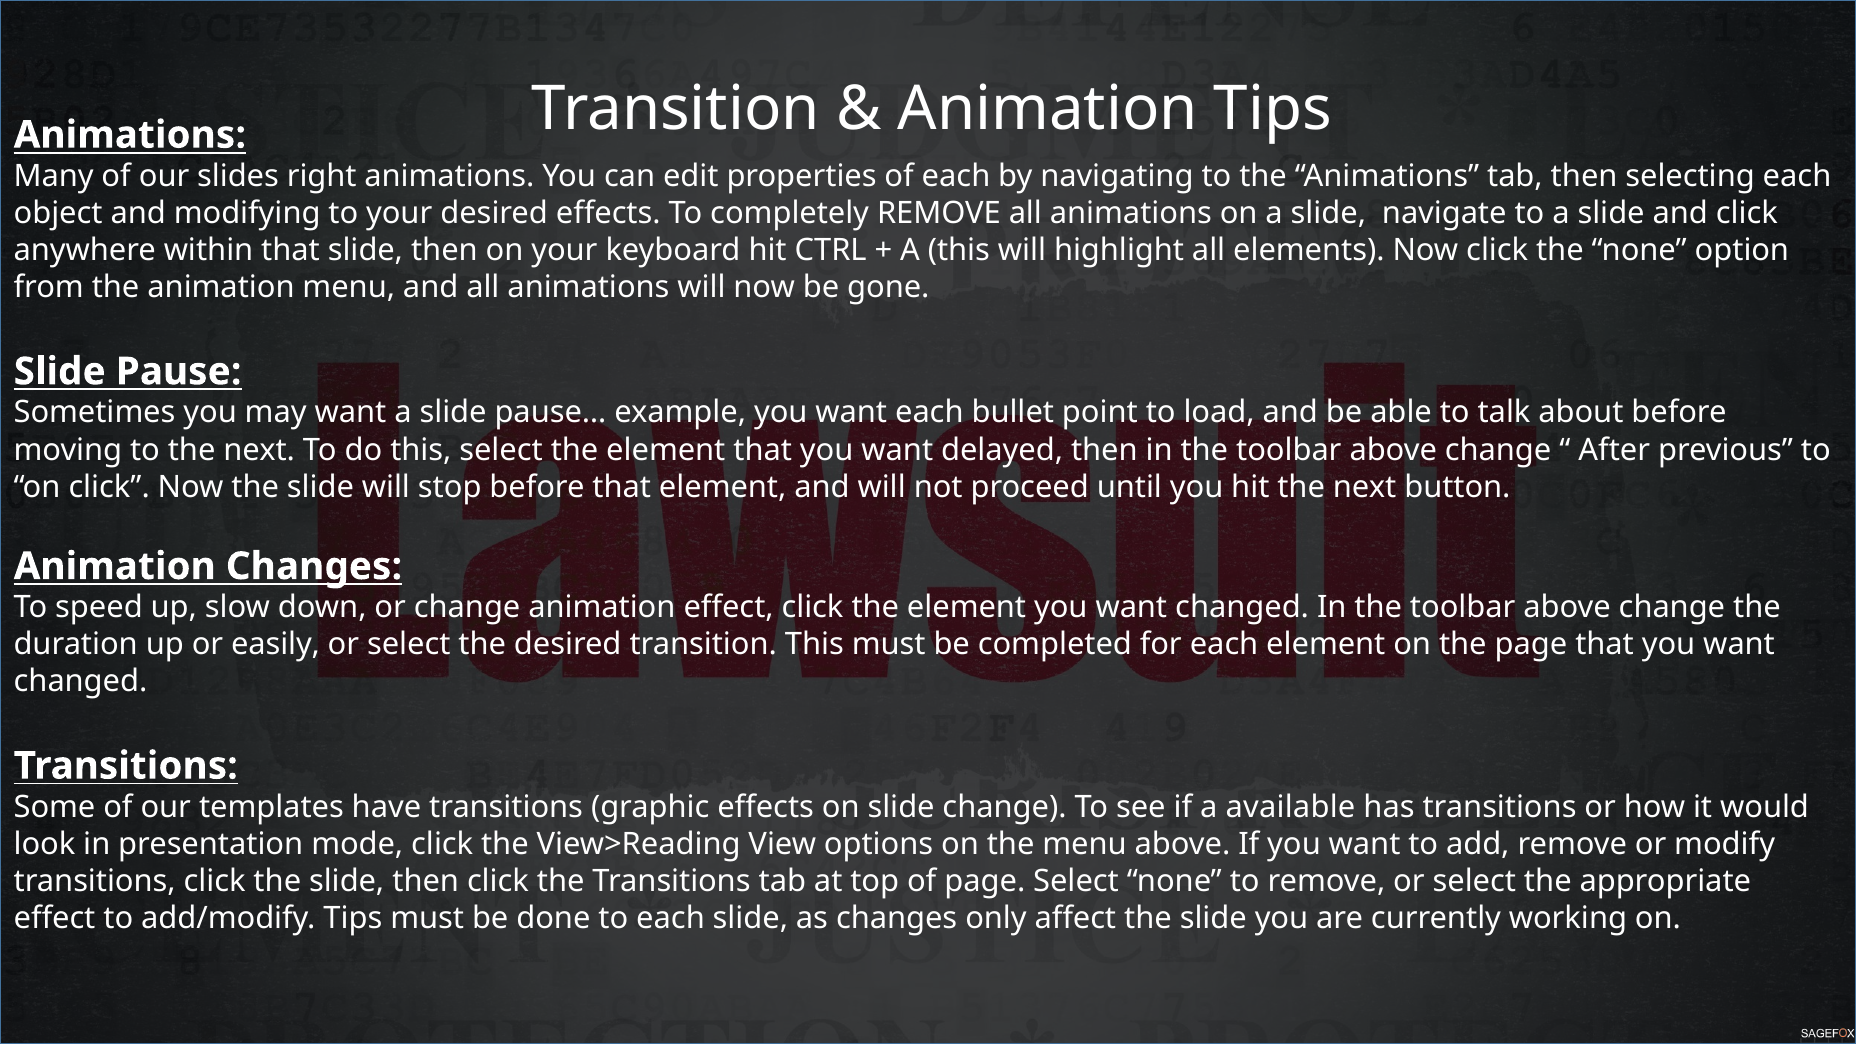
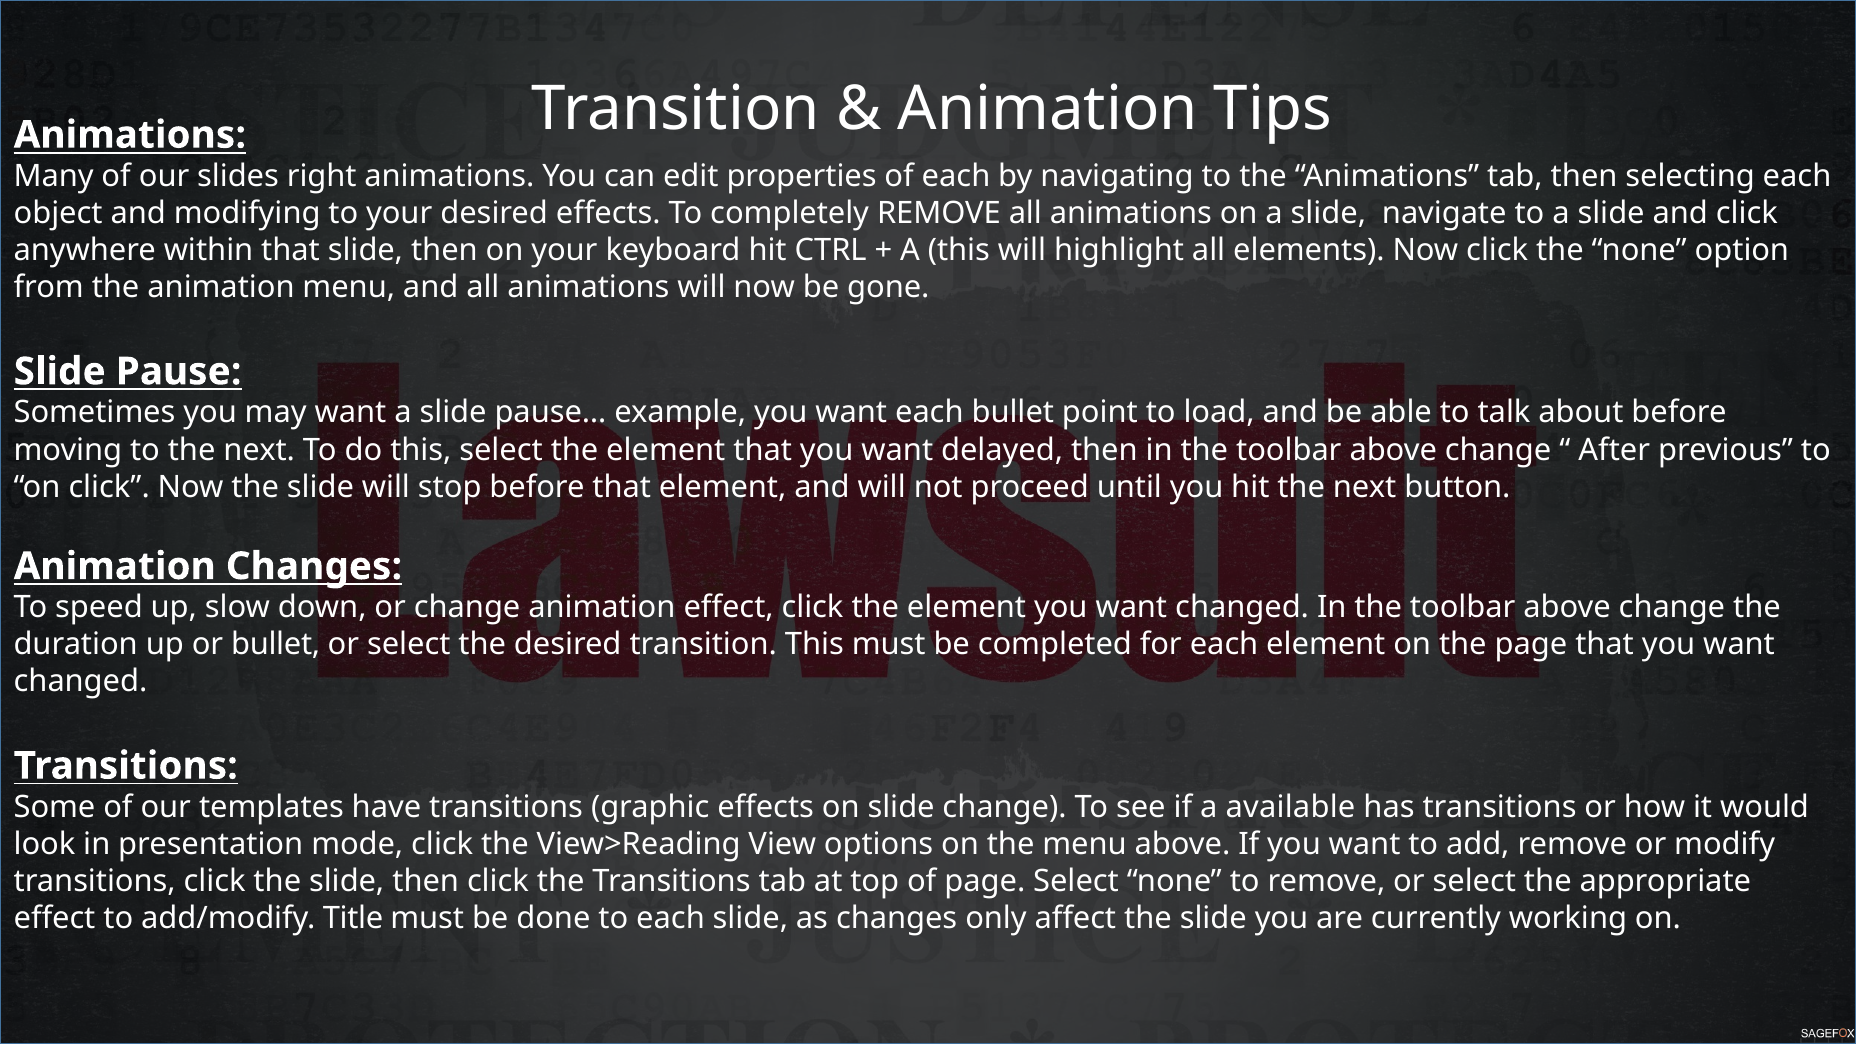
or easily: easily -> bullet
add/modify Tips: Tips -> Title
